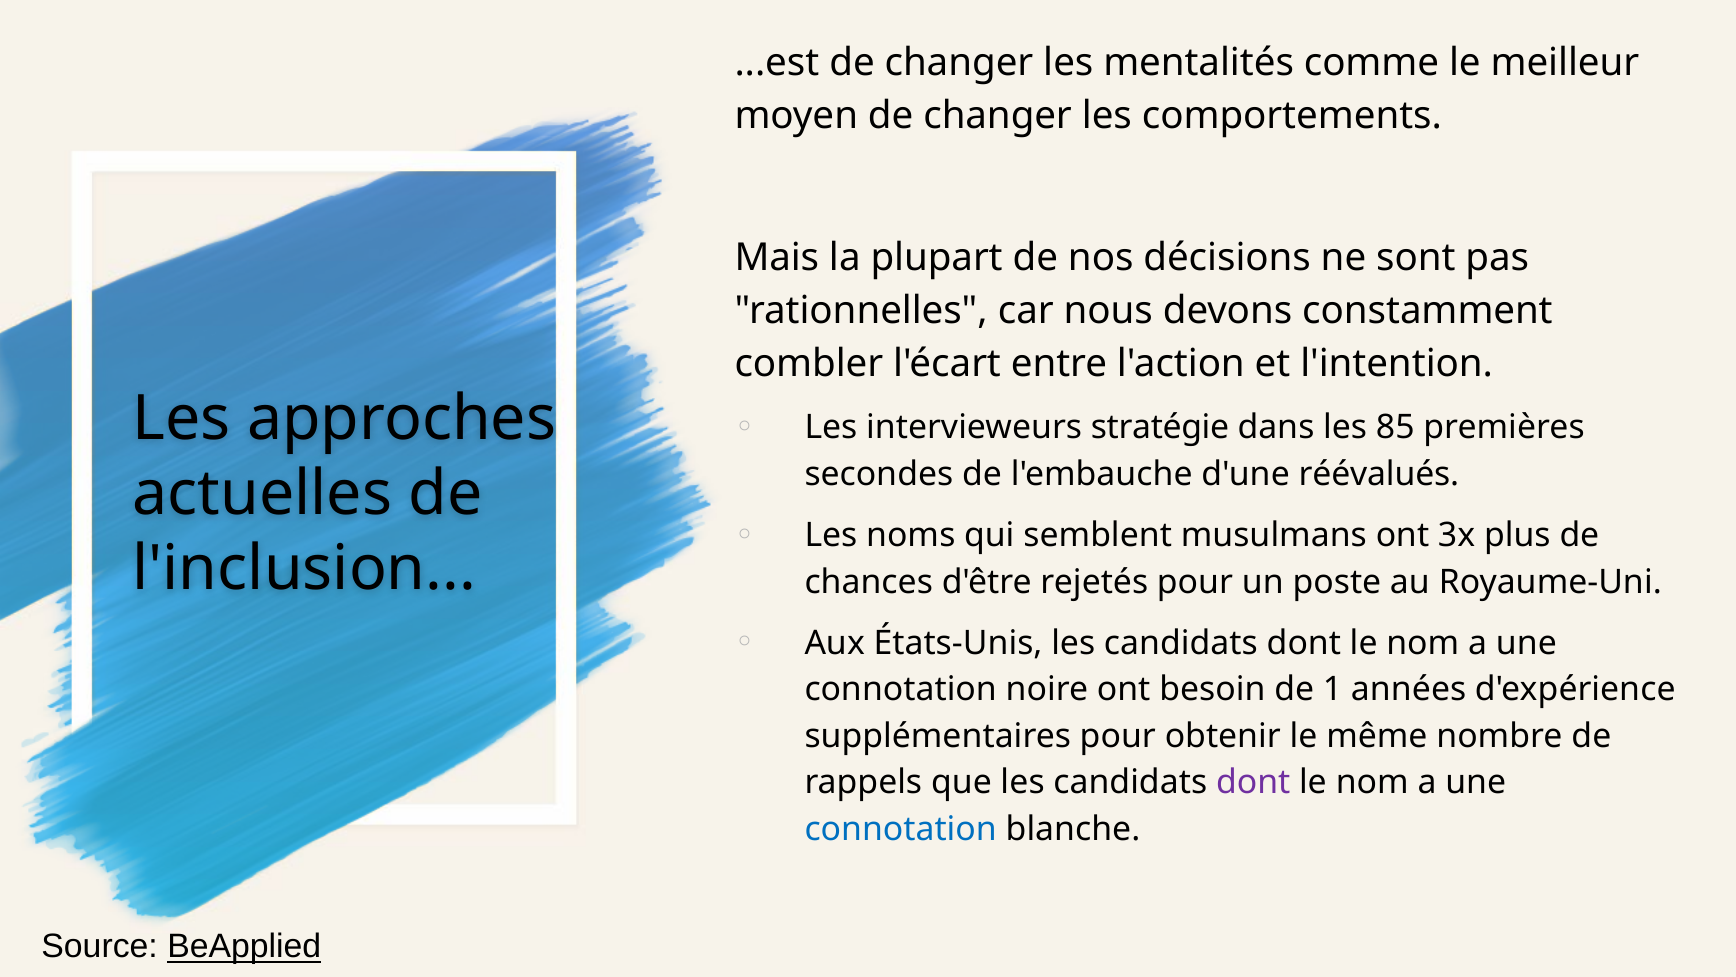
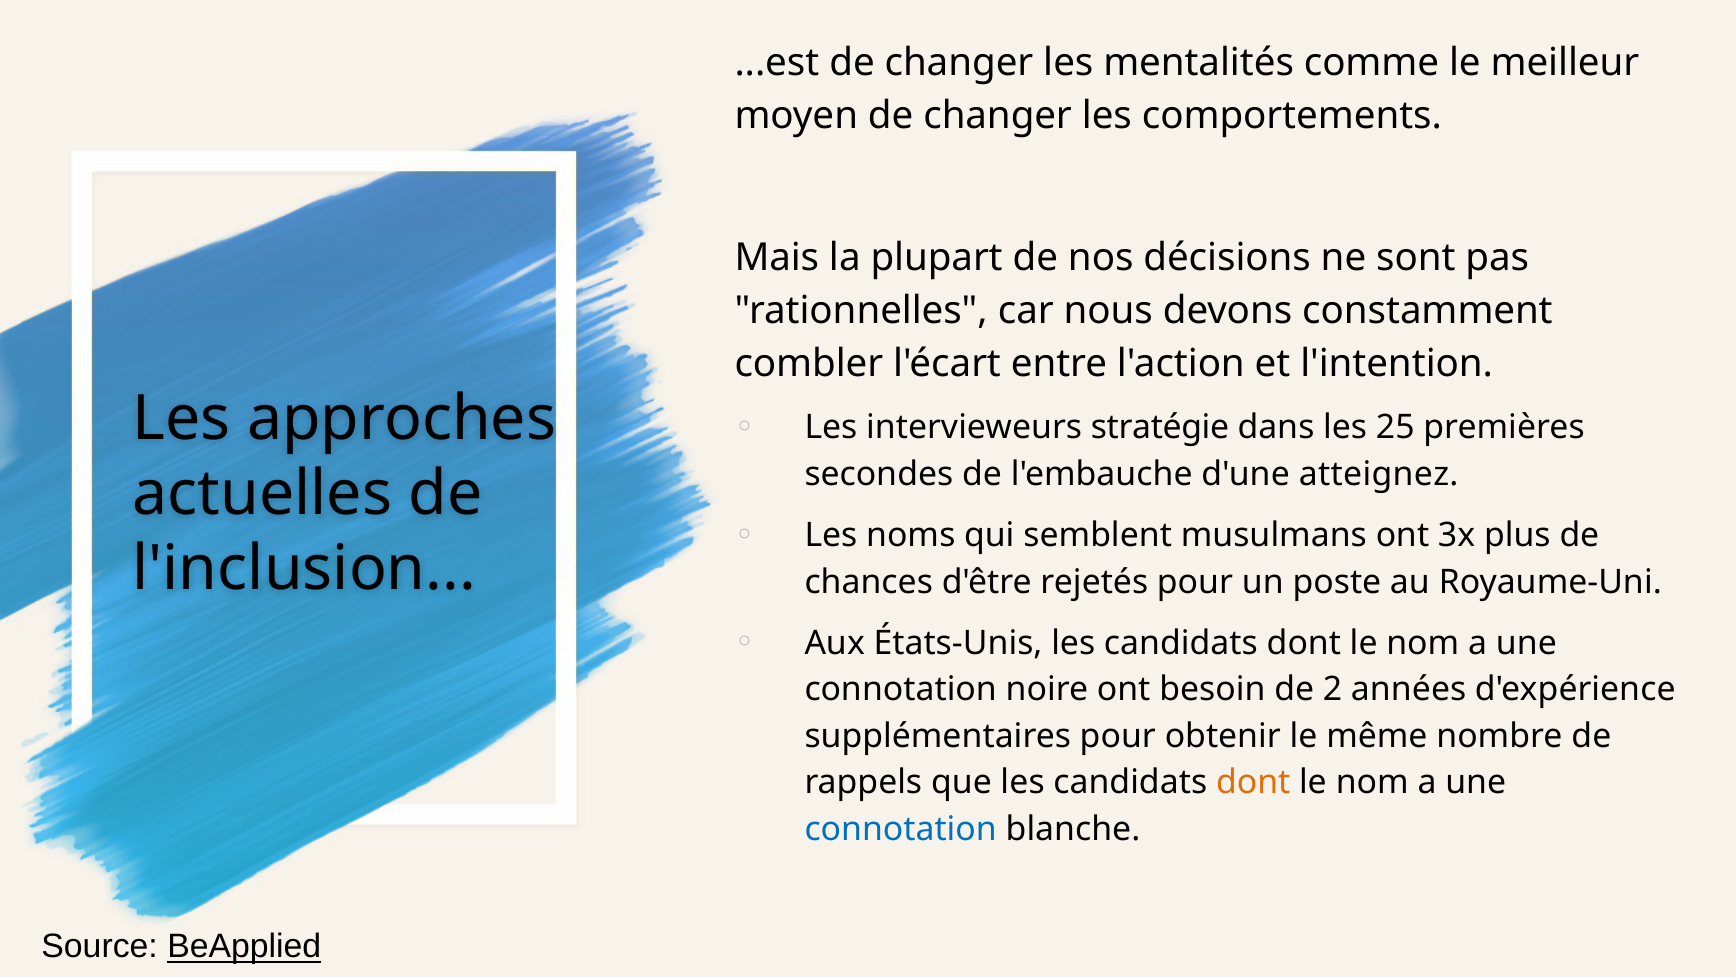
85: 85 -> 25
réévalués: réévalués -> atteignez
1: 1 -> 2
dont at (1253, 782) colour: purple -> orange
